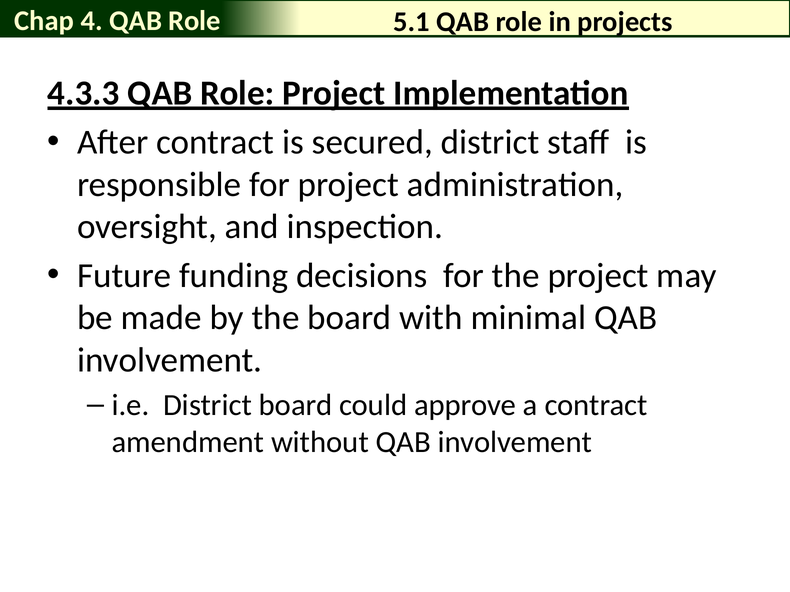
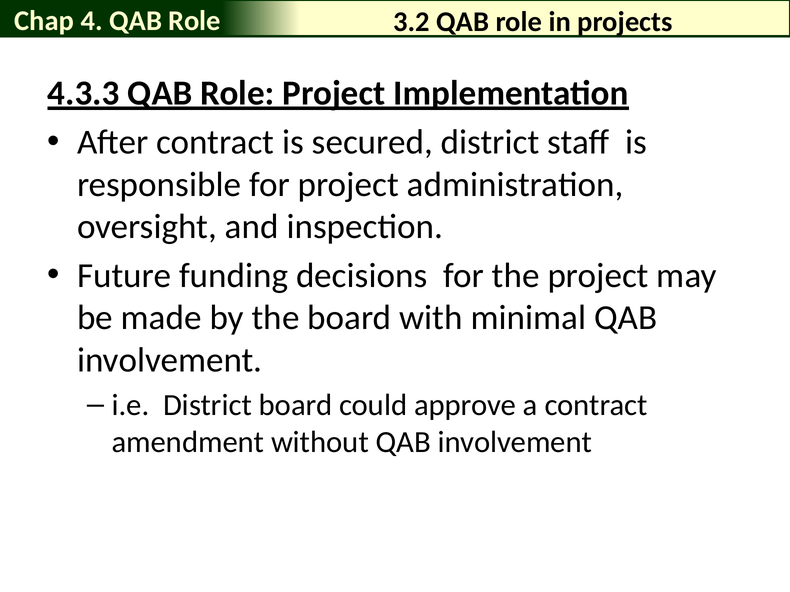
5.1: 5.1 -> 3.2
